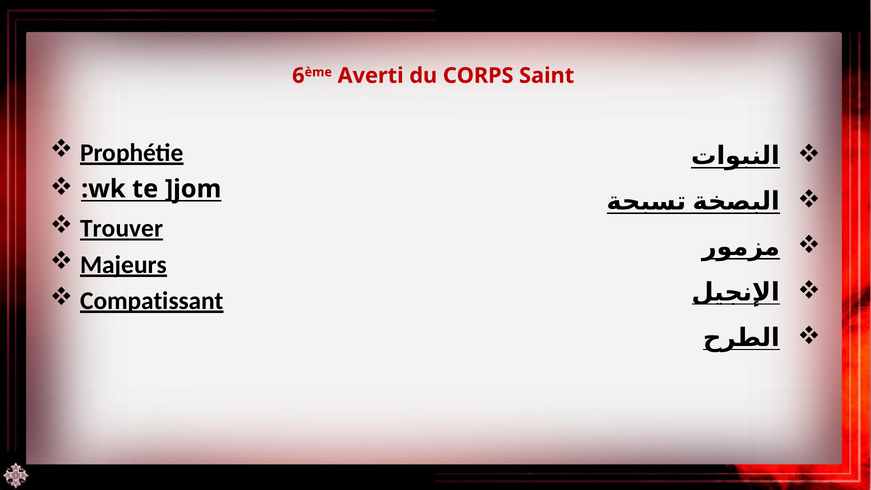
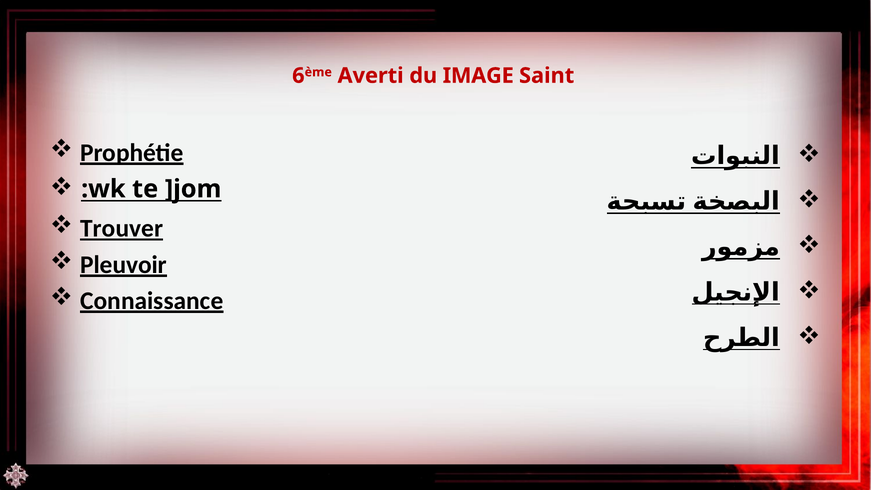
CORPS: CORPS -> IMAGE
Majeurs: Majeurs -> Pleuvoir
Compatissant: Compatissant -> Connaissance
